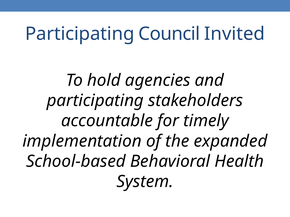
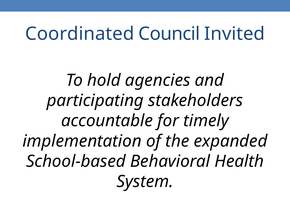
Participating at (80, 34): Participating -> Coordinated
